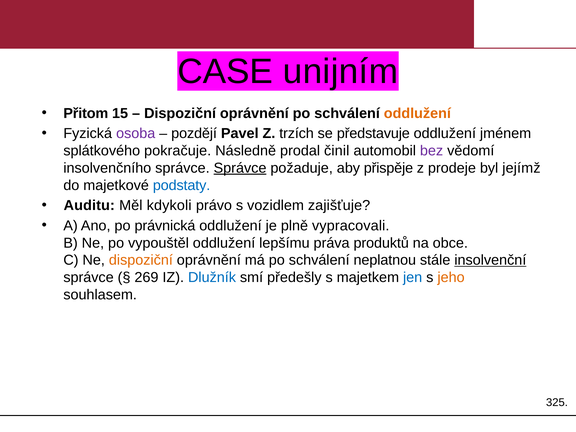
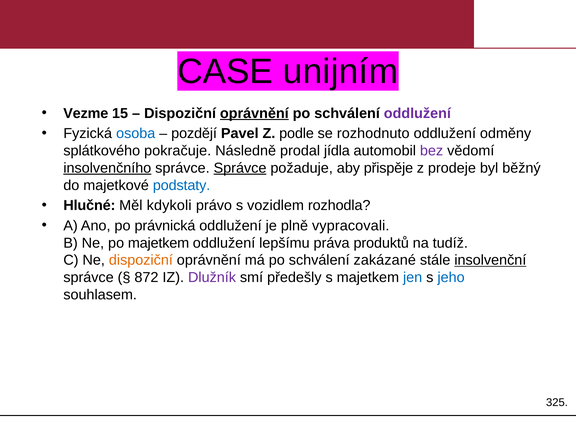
Přitom: Přitom -> Vezme
oprávnění at (254, 113) underline: none -> present
oddlužení at (417, 113) colour: orange -> purple
osoba colour: purple -> blue
trzích: trzích -> podle
představuje: představuje -> rozhodnuto
jménem: jménem -> odměny
činil: činil -> jídla
insolvenčního underline: none -> present
jejímž: jejímž -> běžný
Auditu: Auditu -> Hlučné
zajišťuje: zajišťuje -> rozhodla
po vypouštěl: vypouštěl -> majetkem
obce: obce -> tudíž
neplatnou: neplatnou -> zakázané
269: 269 -> 872
Dlužník colour: blue -> purple
jeho colour: orange -> blue
